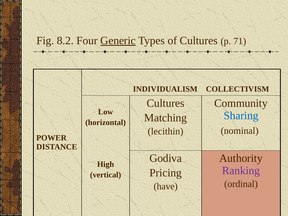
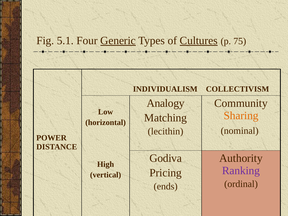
8.2: 8.2 -> 5.1
Cultures at (199, 41) underline: none -> present
71: 71 -> 75
Cultures at (166, 103): Cultures -> Analogy
Sharing colour: blue -> orange
have: have -> ends
